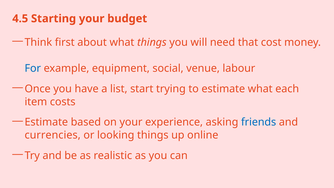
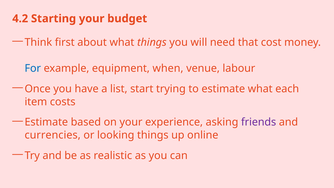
4.5: 4.5 -> 4.2
social: social -> when
friends colour: blue -> purple
